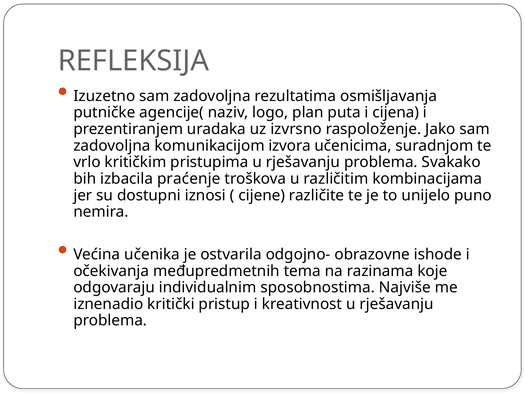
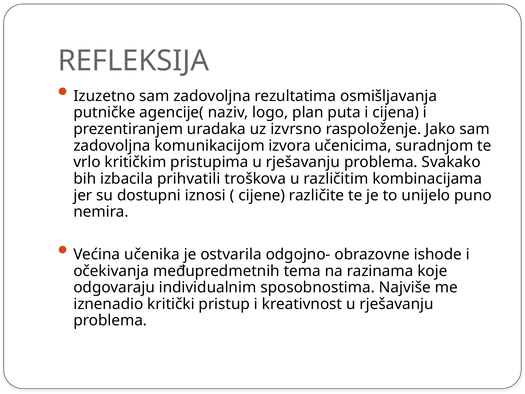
praćenje: praćenje -> prihvatili
